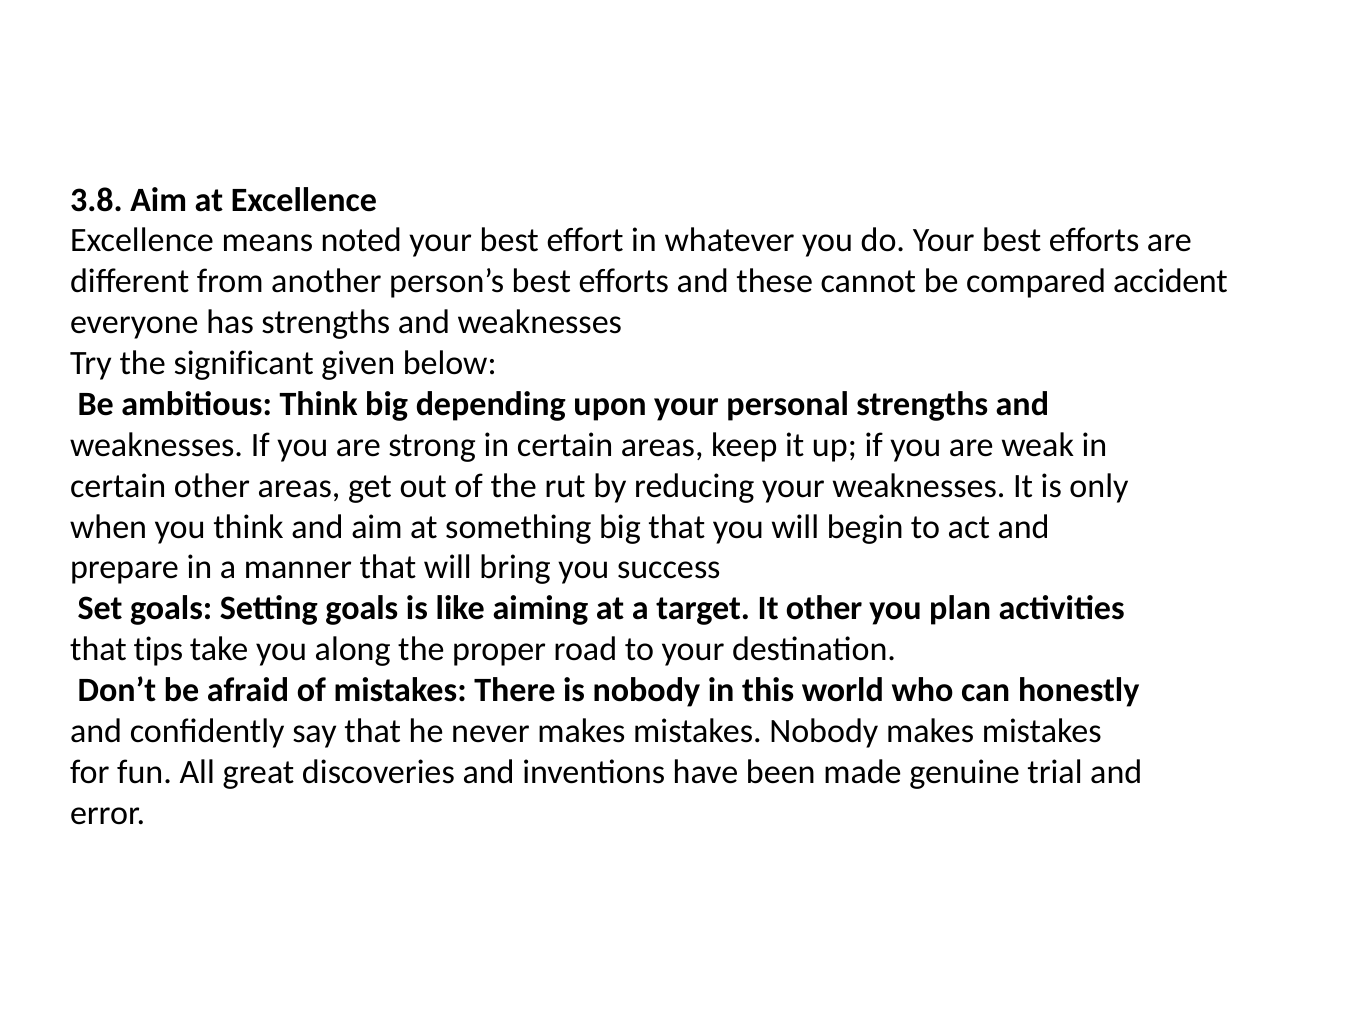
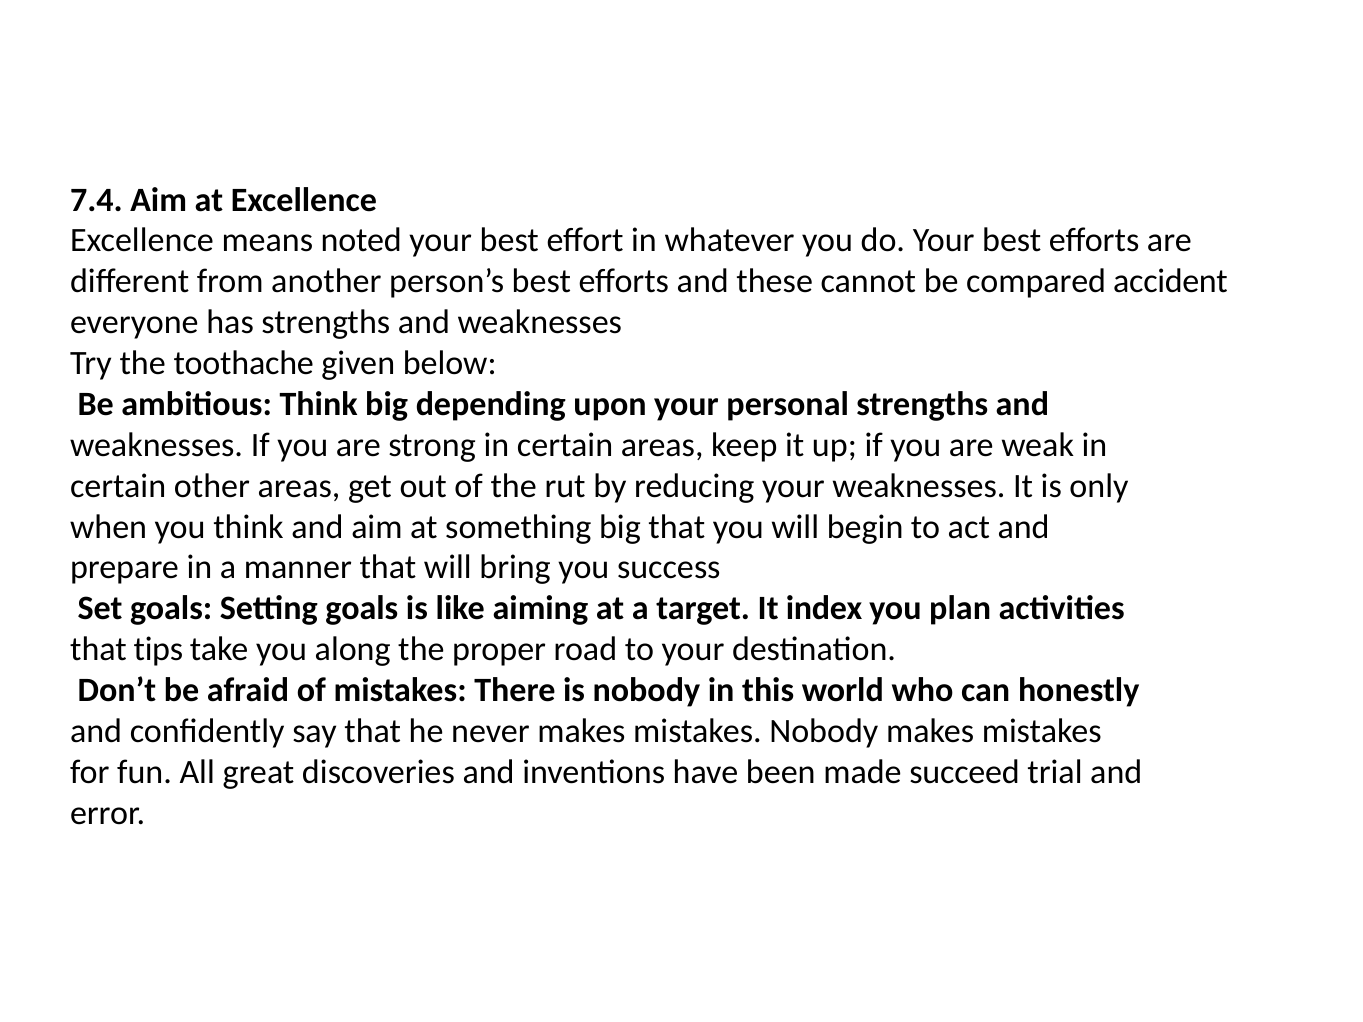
3.8: 3.8 -> 7.4
significant: significant -> toothache
It other: other -> index
genuine: genuine -> succeed
